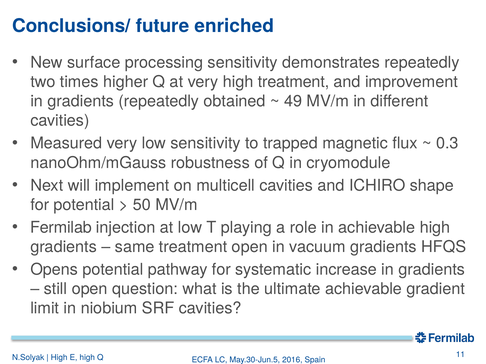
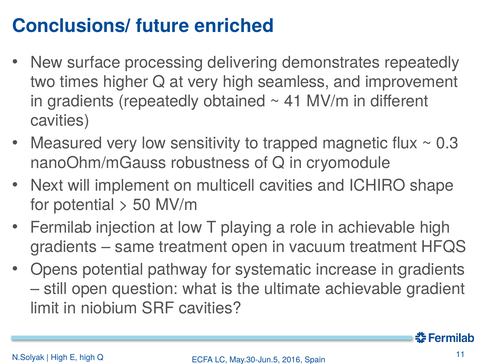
processing sensitivity: sensitivity -> delivering
high treatment: treatment -> seamless
49: 49 -> 41
vacuum gradients: gradients -> treatment
